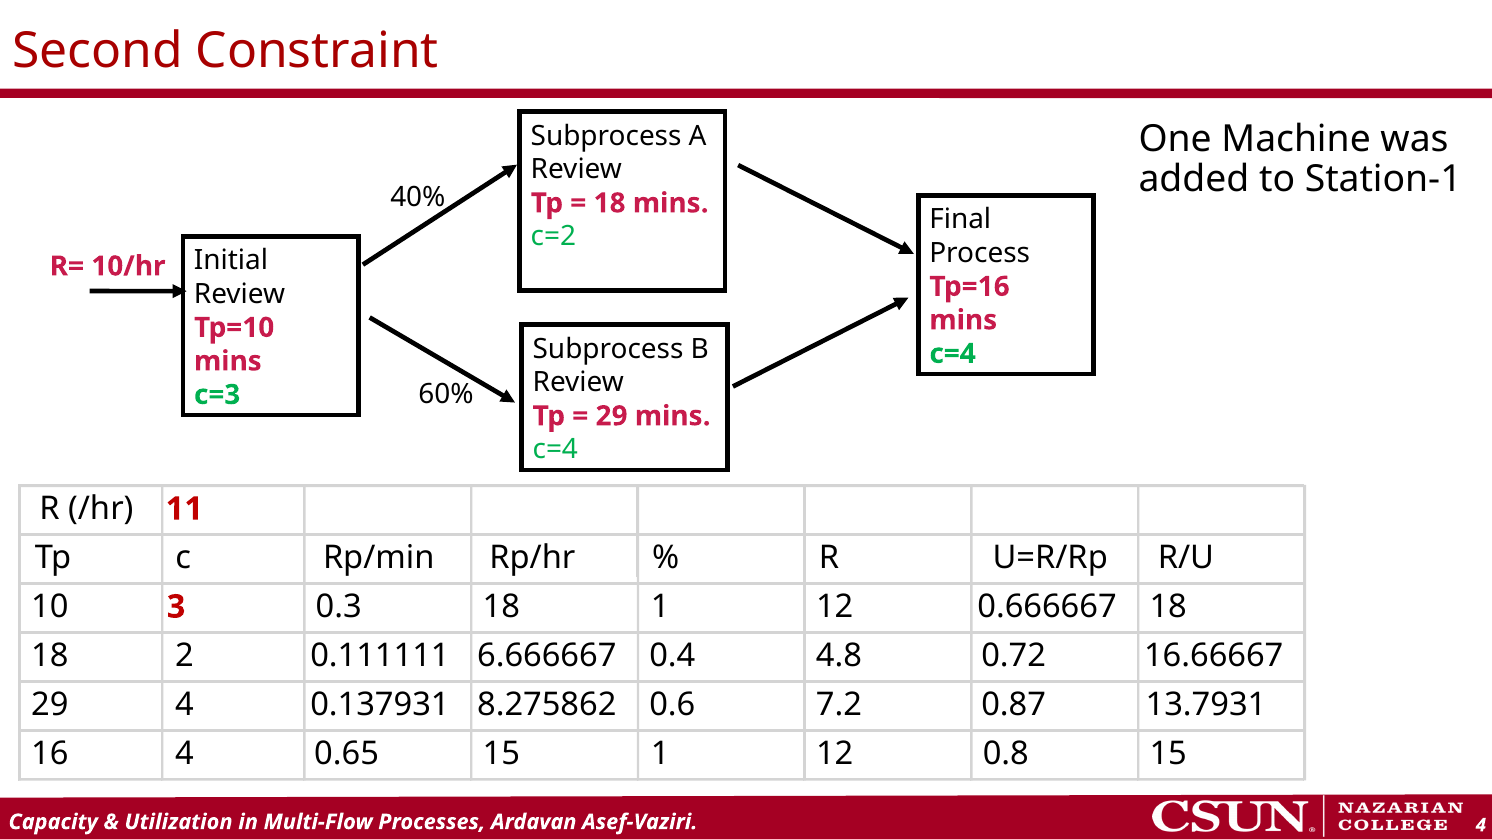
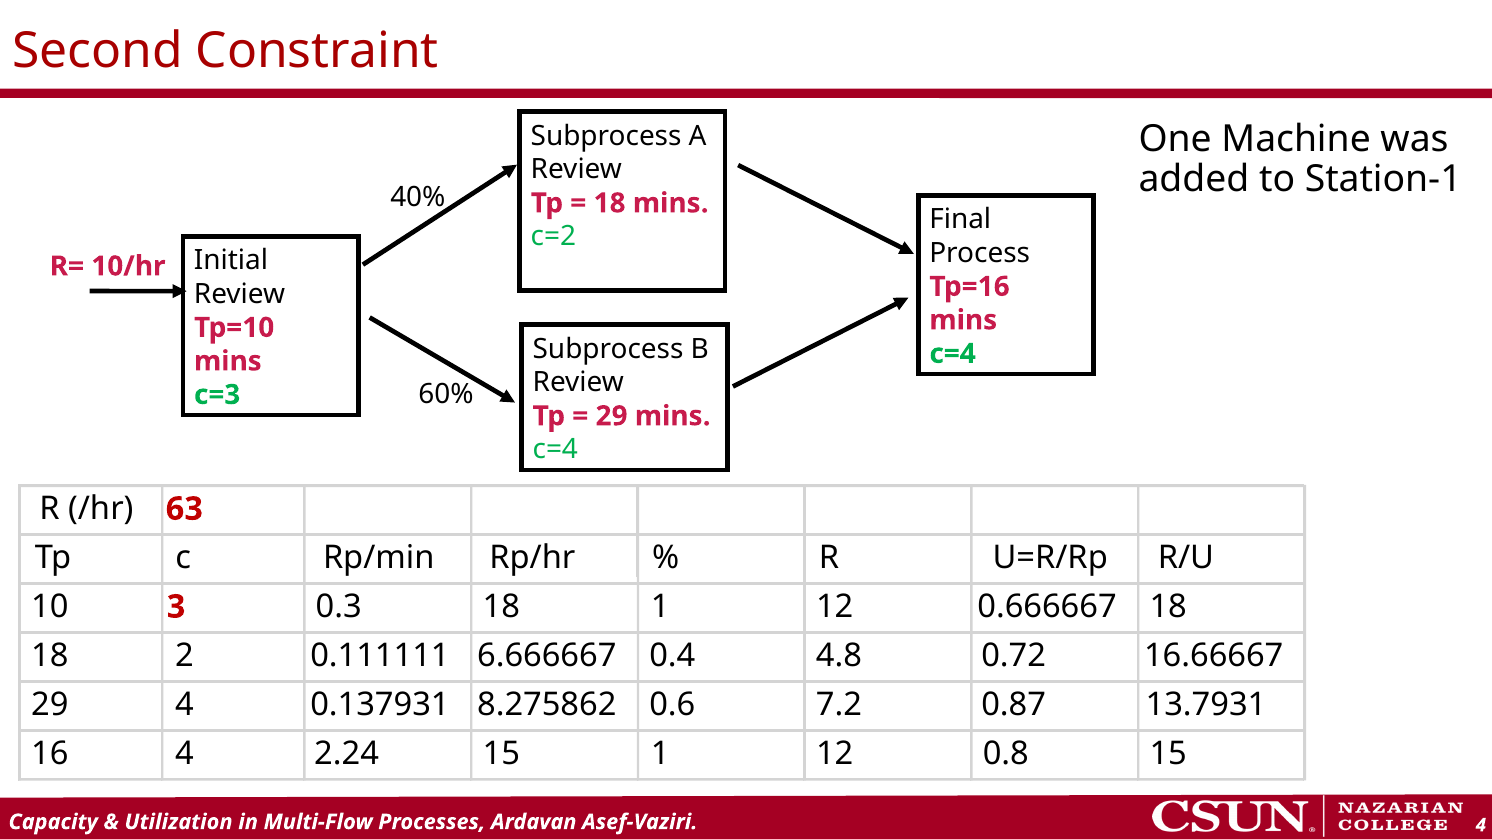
11: 11 -> 63
0.65: 0.65 -> 2.24
